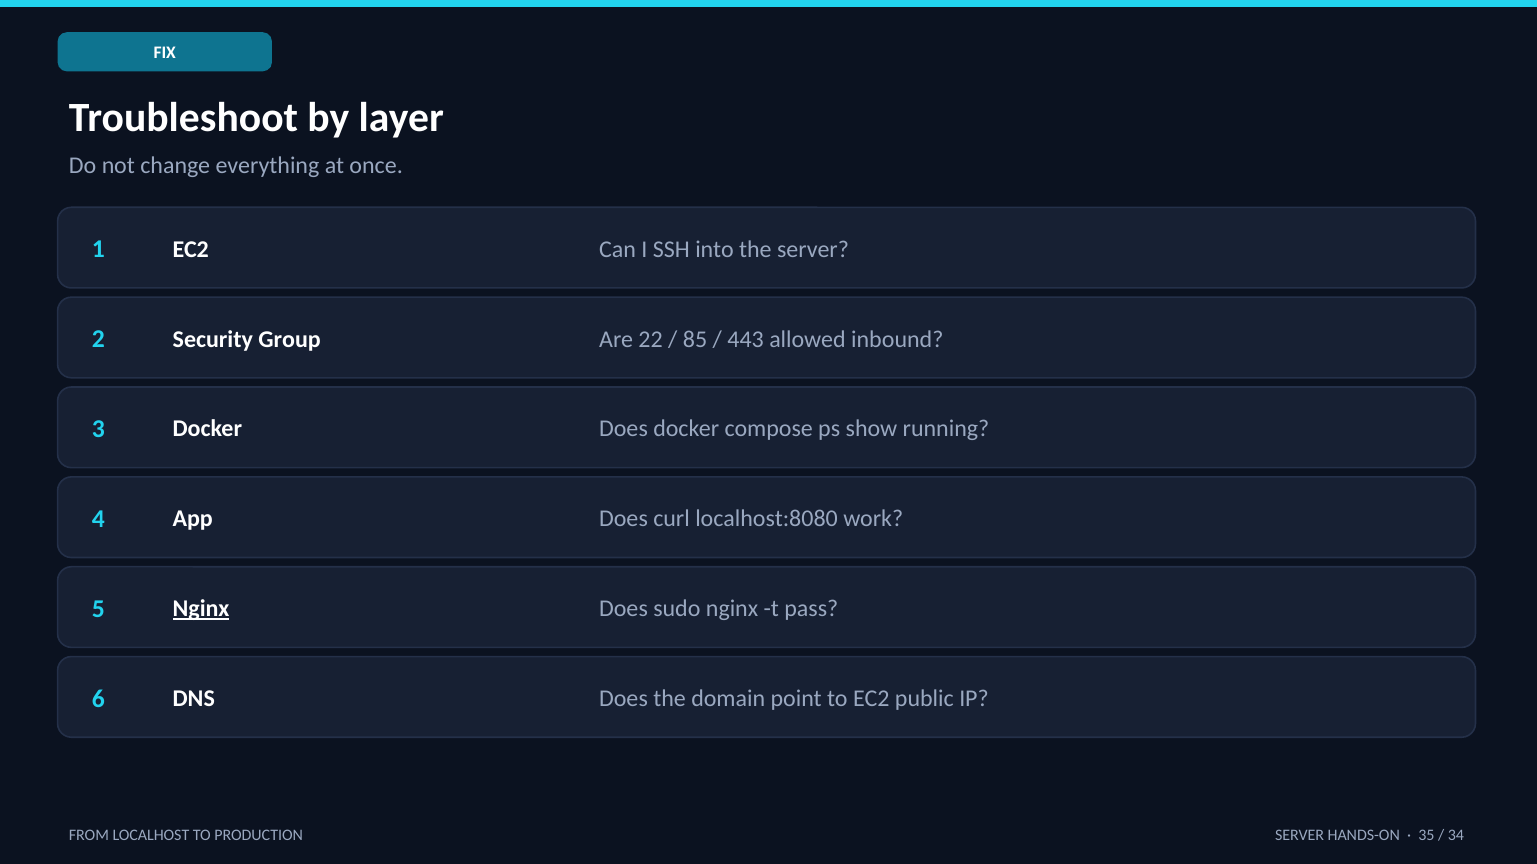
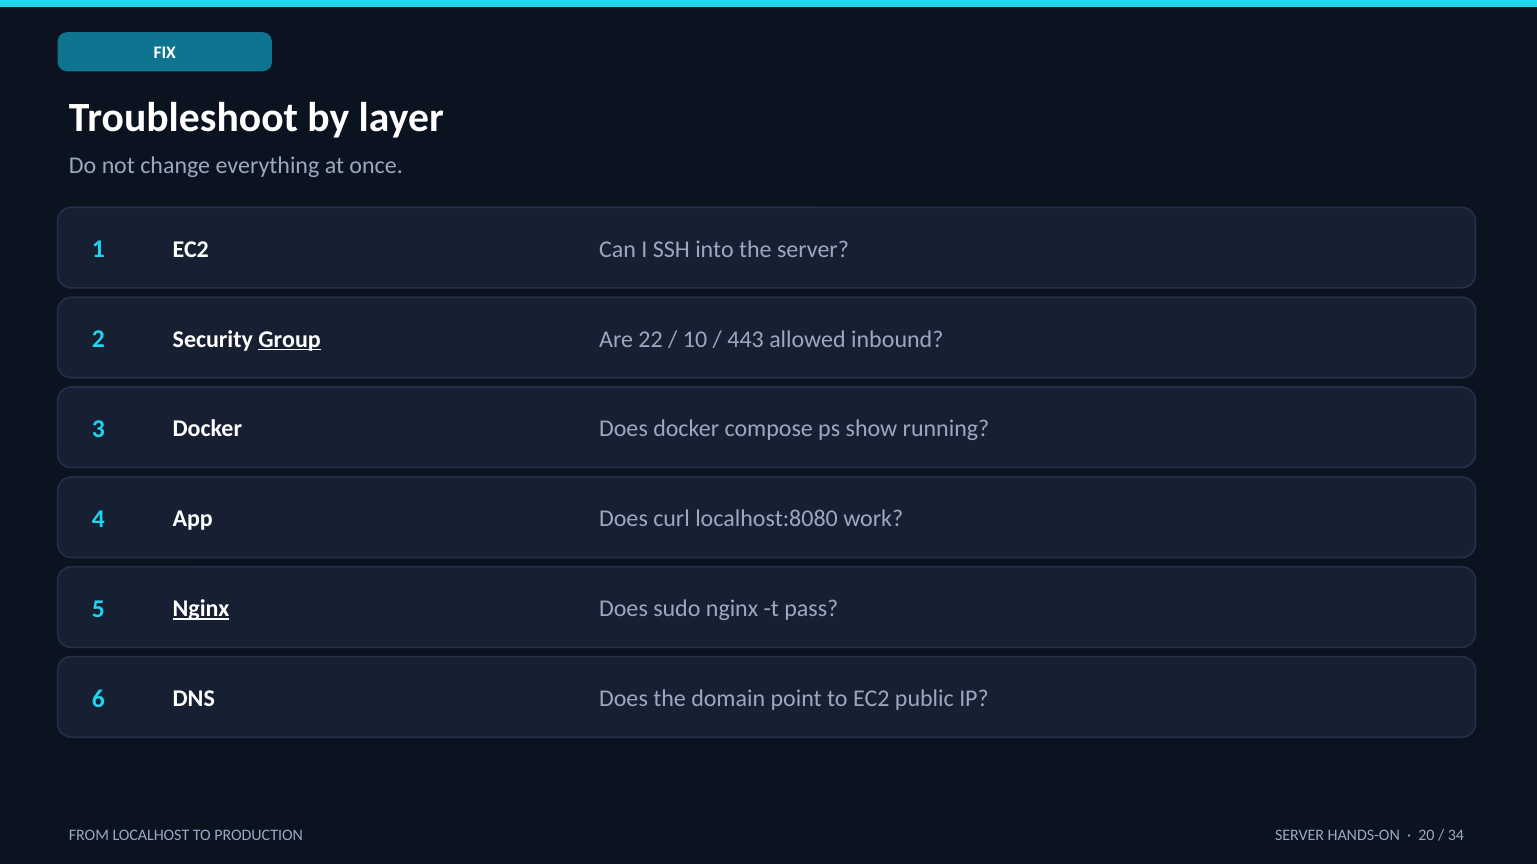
Group underline: none -> present
85: 85 -> 10
35: 35 -> 20
